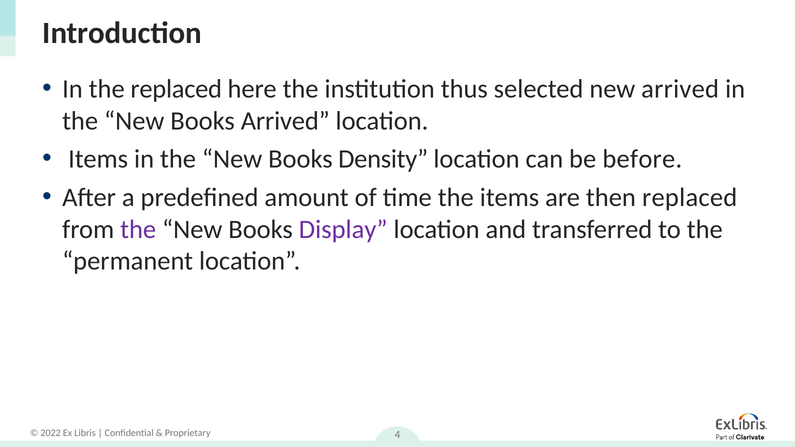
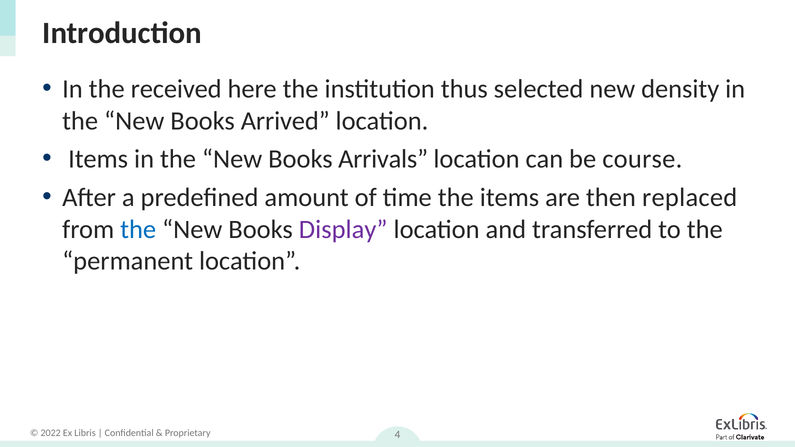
the replaced: replaced -> received
new arrived: arrived -> density
Density: Density -> Arrivals
before: before -> course
the at (138, 230) colour: purple -> blue
